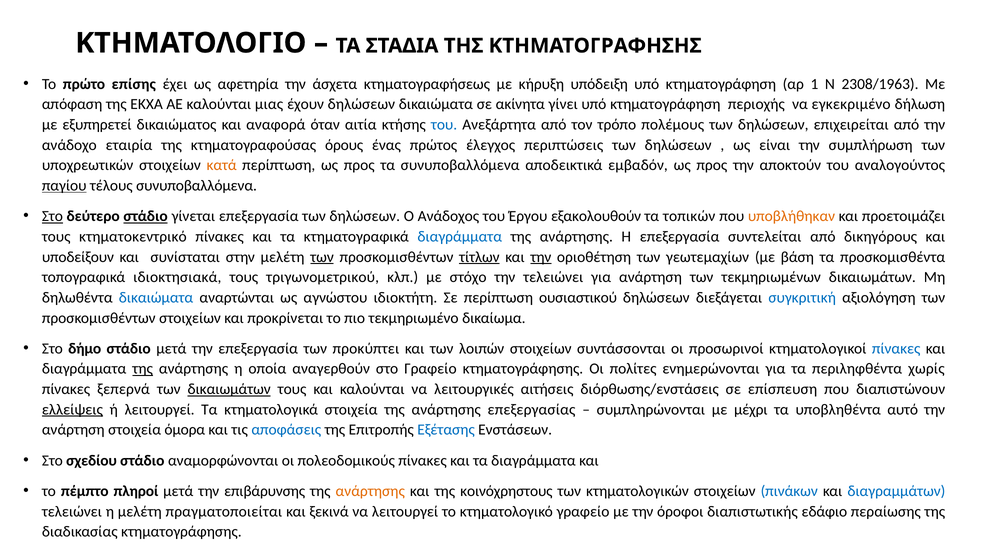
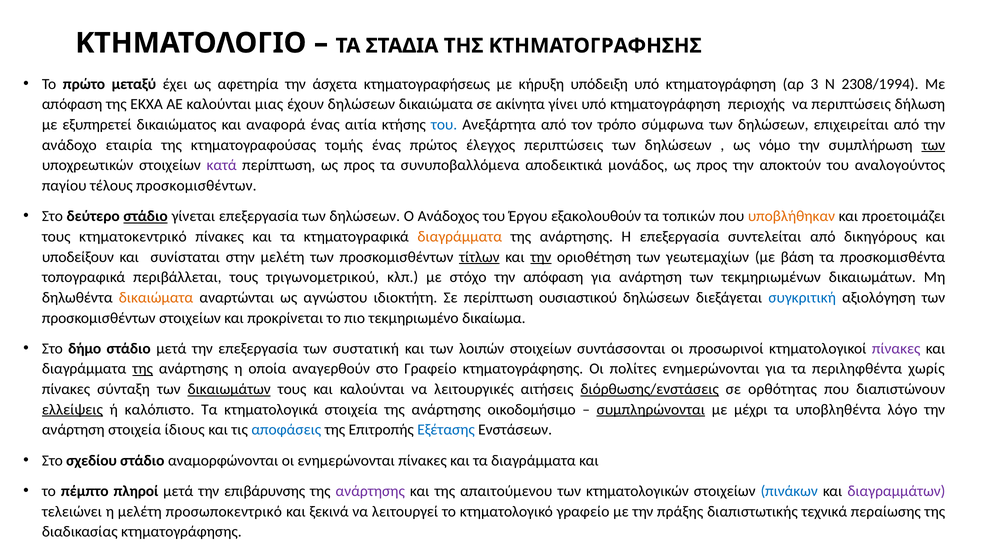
επίσης: επίσης -> µεταξύ
1: 1 -> 3
2308/1963: 2308/1963 -> 2308/1994
να εγκεκριμένο: εγκεκριμένο -> περιπτώσεις
αναφορά όταν: όταν -> ένας
πολέμους: πολέμους -> σύμφωνα
όρους: όρους -> τοµής
είναι: είναι -> νόμο
των at (933, 145) underline: none -> present
κατά colour: orange -> purple
εμβαδόν: εμβαδόν -> μονάδος
παγίου underline: present -> none
τέλους συνυποβαλλόμενα: συνυποβαλλόμενα -> προσκομισθέντων
Στο at (52, 216) underline: present -> none
διαγράμματα at (460, 237) colour: blue -> orange
των at (322, 257) underline: present -> none
ιδιοκτησιακά: ιδιοκτησιακά -> περιβάλλεται
την τελειώνει: τελειώνει -> απόφαση
δικαιώματα at (156, 298) colour: blue -> orange
προκύπτει: προκύπτει -> συστατική
πίνακες at (896, 349) colour: blue -> purple
ξεπερνά: ξεπερνά -> σύνταξη
διόρθωσης/ενστάσεις underline: none -> present
επίσπευση: επίσπευση -> ορθότητας
ή λειτουργεί: λειτουργεί -> καλόπιστο
επεξεργασίας: επεξεργασίας -> οικοδοµήσιµο
συμπληρώνονται underline: none -> present
αυτό: αυτό -> λόγο
όμορα: όμορα -> ίδιους
οι πολεοδομικούς: πολεοδομικούς -> ενημερώνονται
ανάρτησης at (370, 491) colour: orange -> purple
κοινόχρηστους: κοινόχρηστους -> απαιτούμενου
διαγραμμάτων colour: blue -> purple
πραγματοποιείται: πραγματοποιείται -> προσωποκεντρικό
όροφοι: όροφοι -> πράξης
εδάφιο: εδάφιο -> τεχνικά
